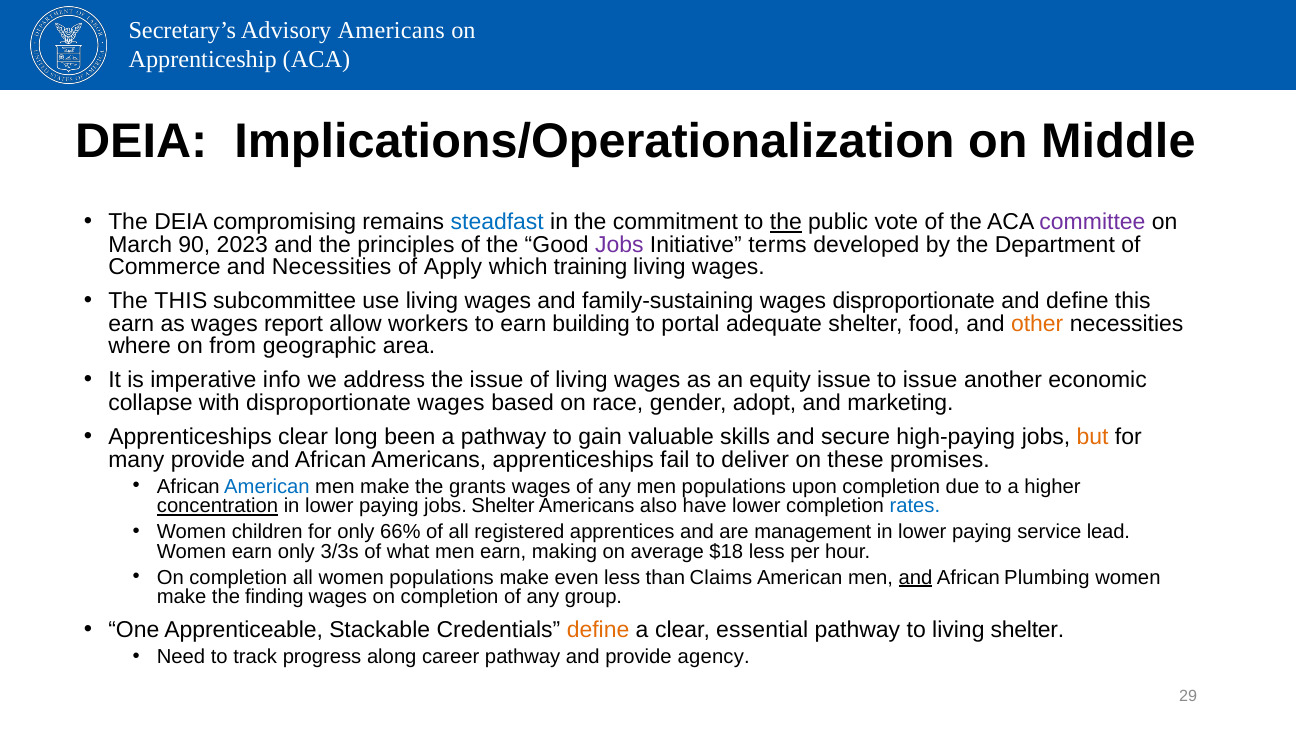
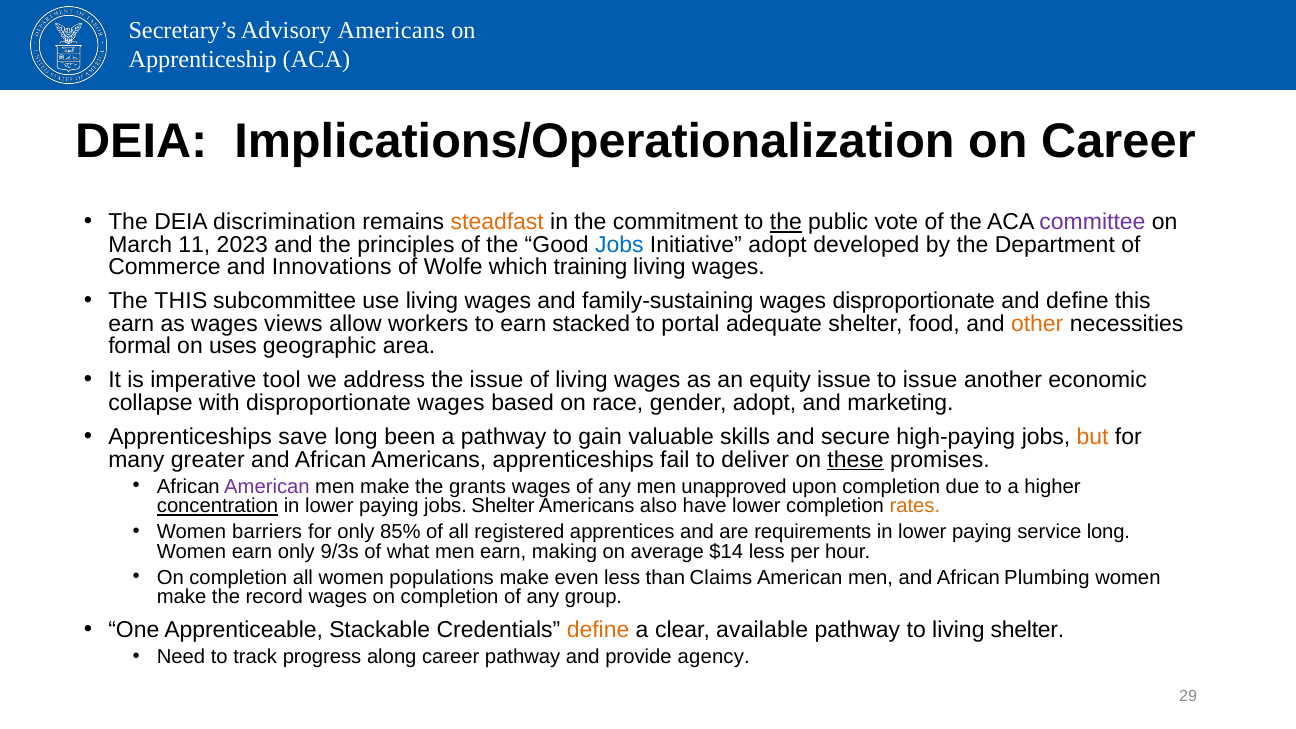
on Middle: Middle -> Career
compromising: compromising -> discrimination
steadfast colour: blue -> orange
90: 90 -> 11
Jobs at (619, 245) colour: purple -> blue
Initiative terms: terms -> adopt
and Necessities: Necessities -> Innovations
Apply: Apply -> Wolfe
report: report -> views
building: building -> stacked
where: where -> formal
from: from -> uses
info: info -> tool
Apprenticeships clear: clear -> save
many provide: provide -> greater
these underline: none -> present
American at (267, 487) colour: blue -> purple
men populations: populations -> unapproved
rates colour: blue -> orange
children: children -> barriers
66%: 66% -> 85%
management: management -> requirements
service lead: lead -> long
3/3s: 3/3s -> 9/3s
$18: $18 -> $14
and at (915, 577) underline: present -> none
finding: finding -> record
essential: essential -> available
